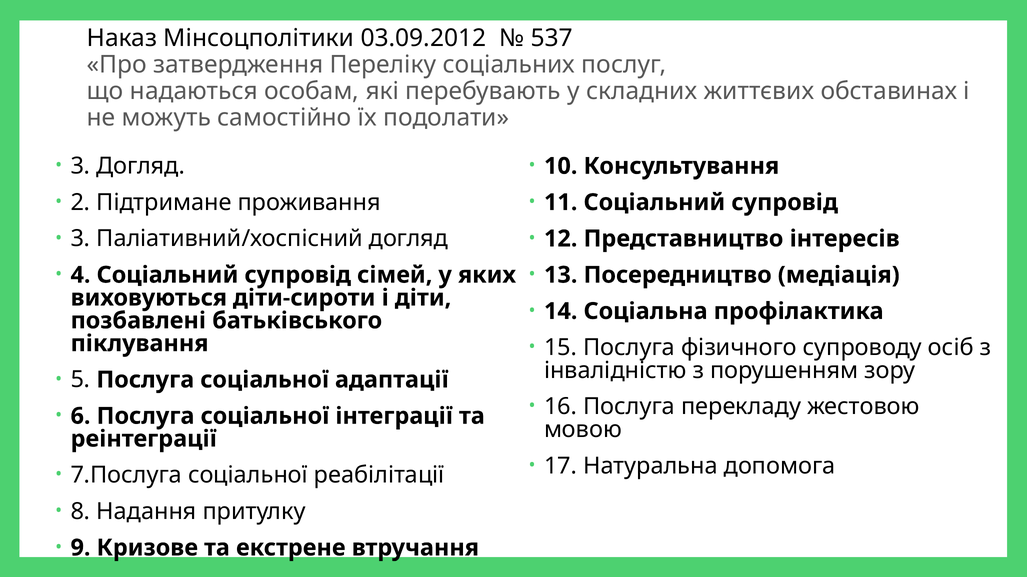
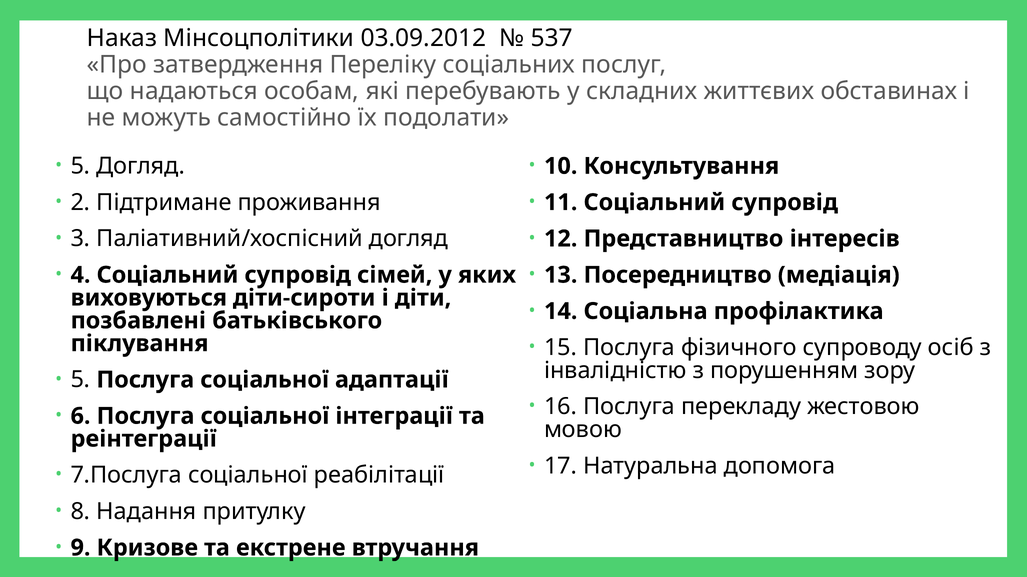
3 at (80, 166): 3 -> 5
